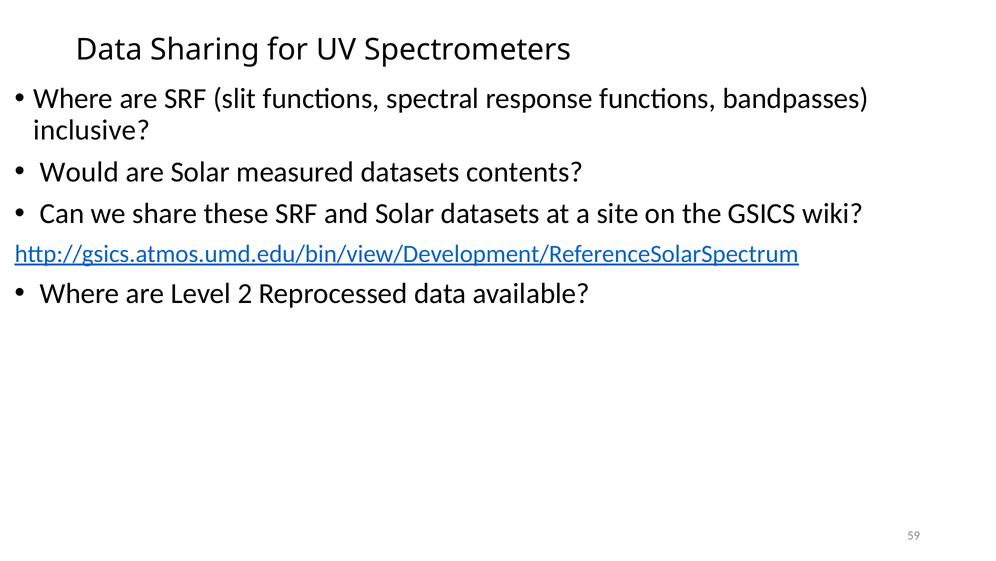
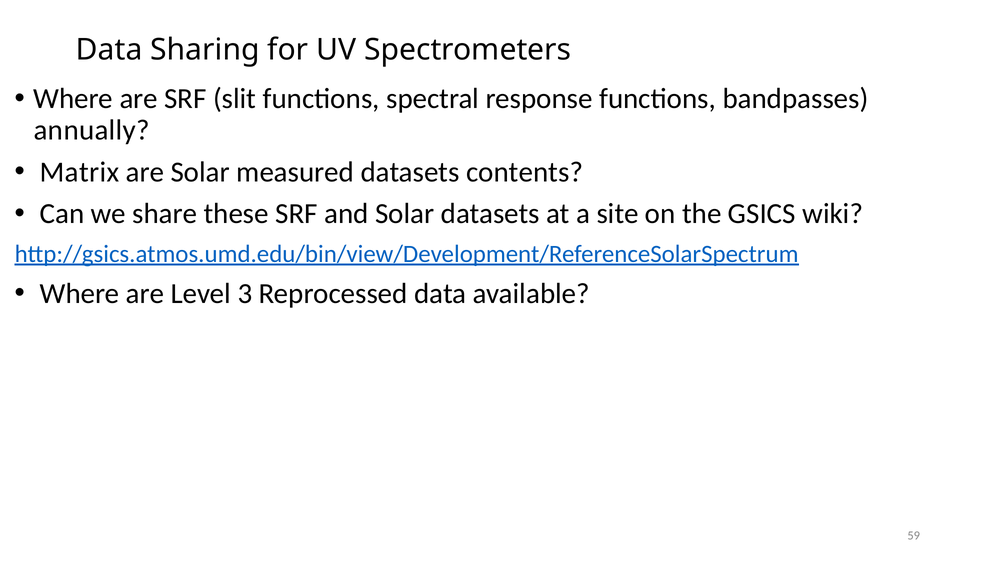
inclusive: inclusive -> annually
Would: Would -> Matrix
2: 2 -> 3
